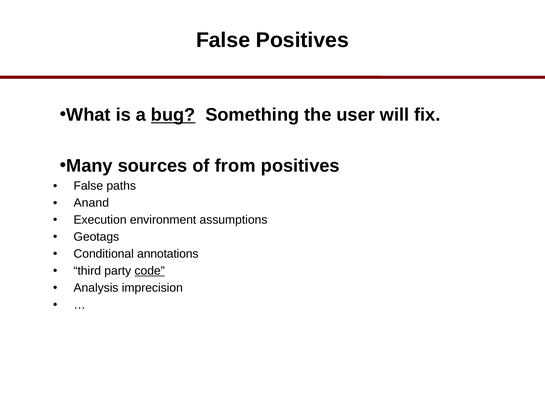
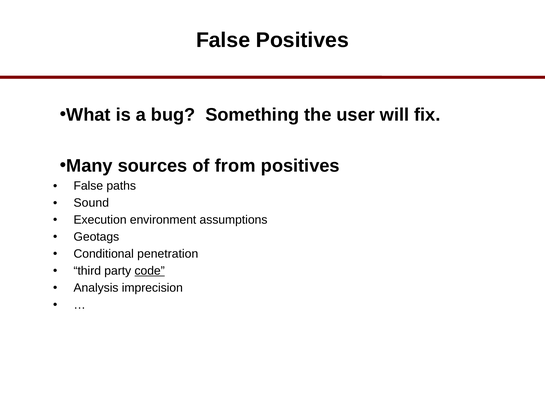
bug underline: present -> none
Anand: Anand -> Sound
annotations: annotations -> penetration
